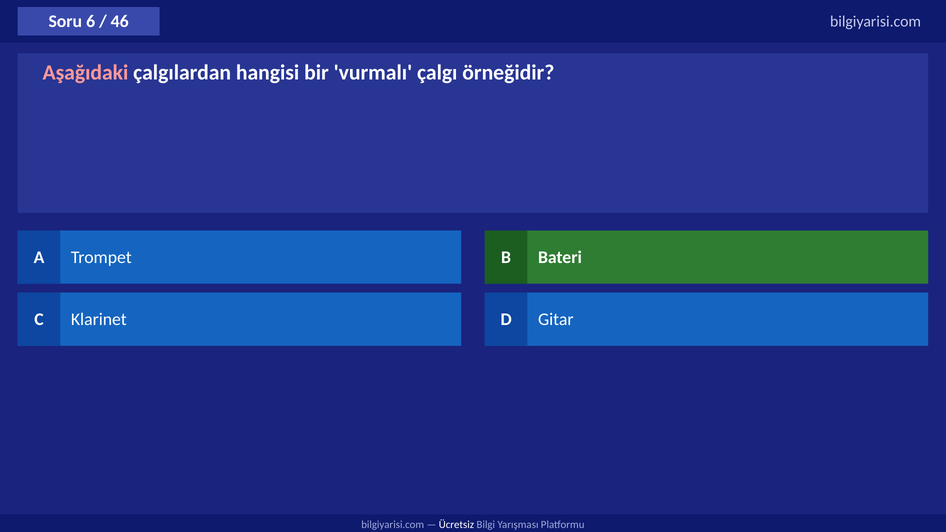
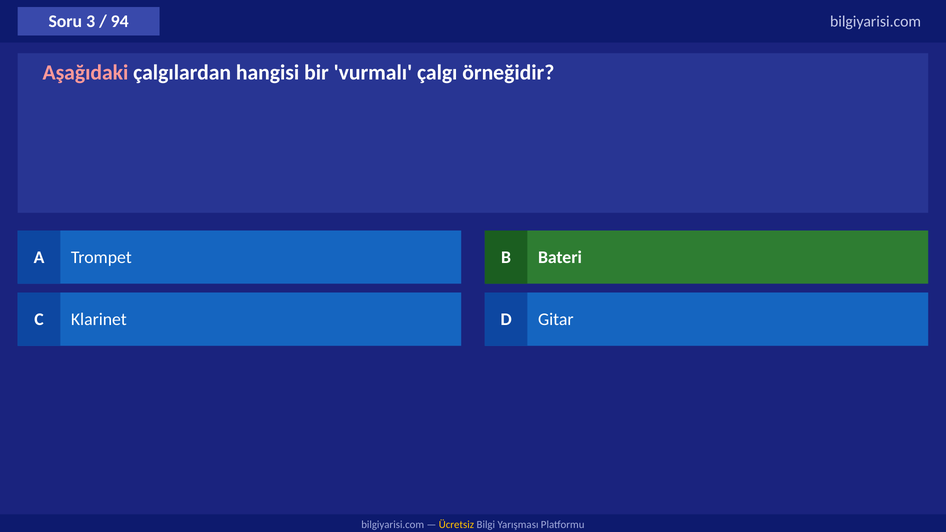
6: 6 -> 3
46: 46 -> 94
Ücretsiz colour: white -> yellow
